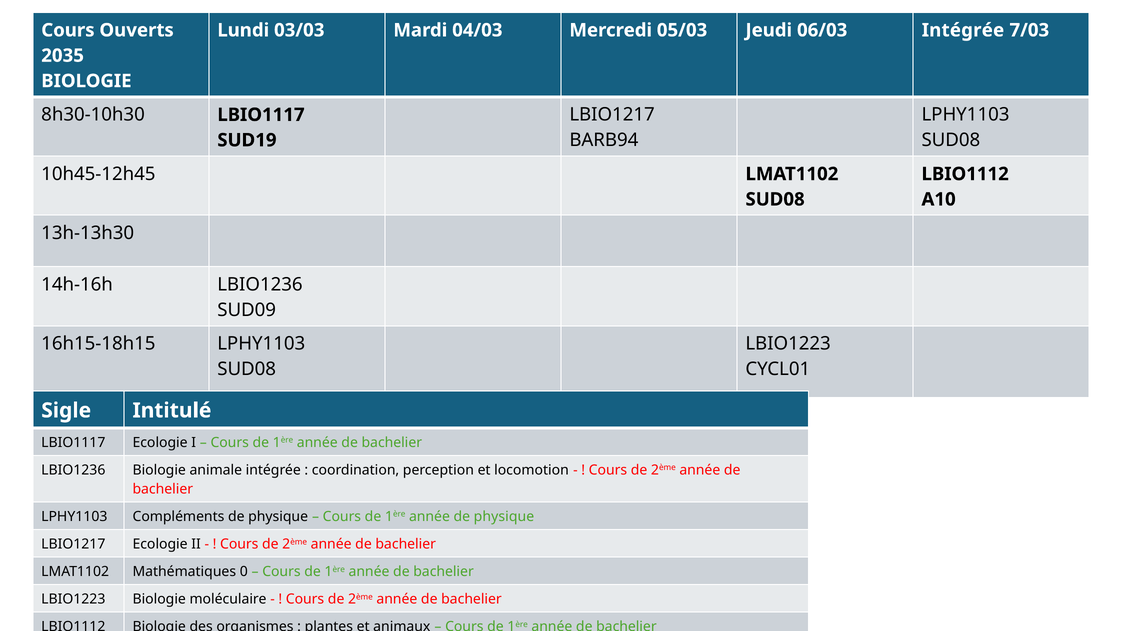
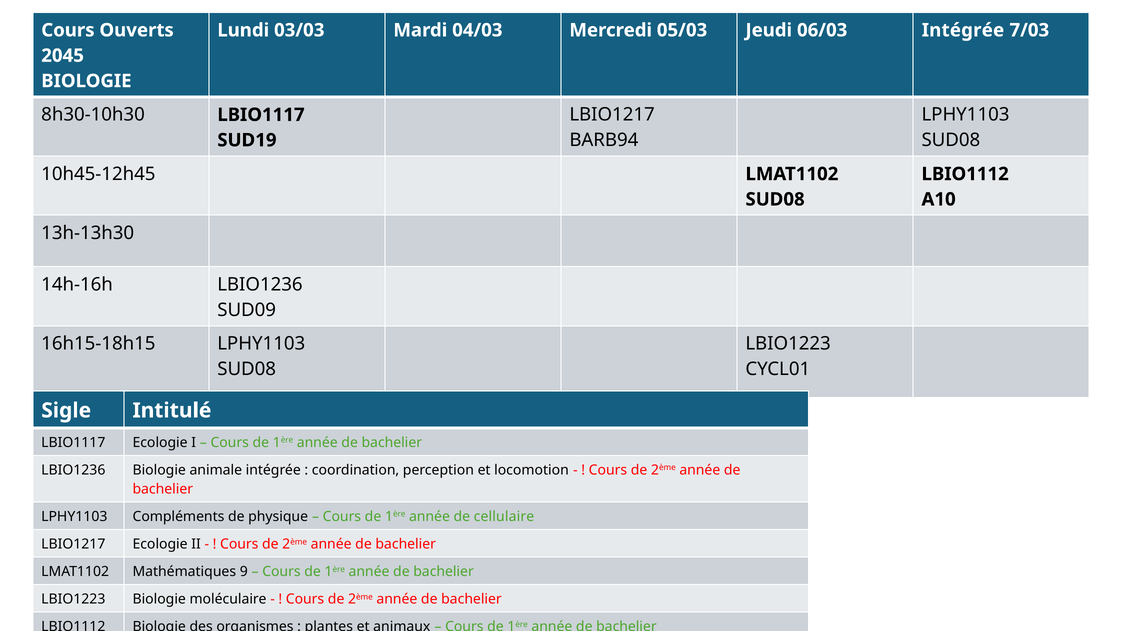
2035: 2035 -> 2045
année de physique: physique -> cellulaire
0: 0 -> 9
